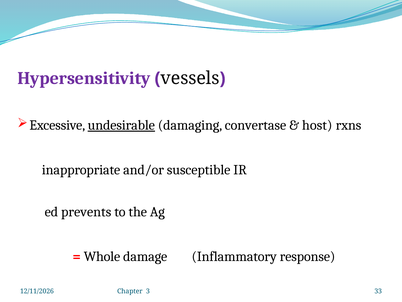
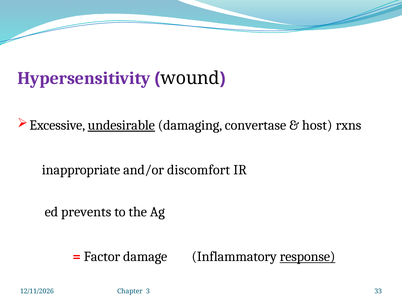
vessels: vessels -> wound
susceptible: susceptible -> discomfort
Whole: Whole -> Factor
response underline: none -> present
